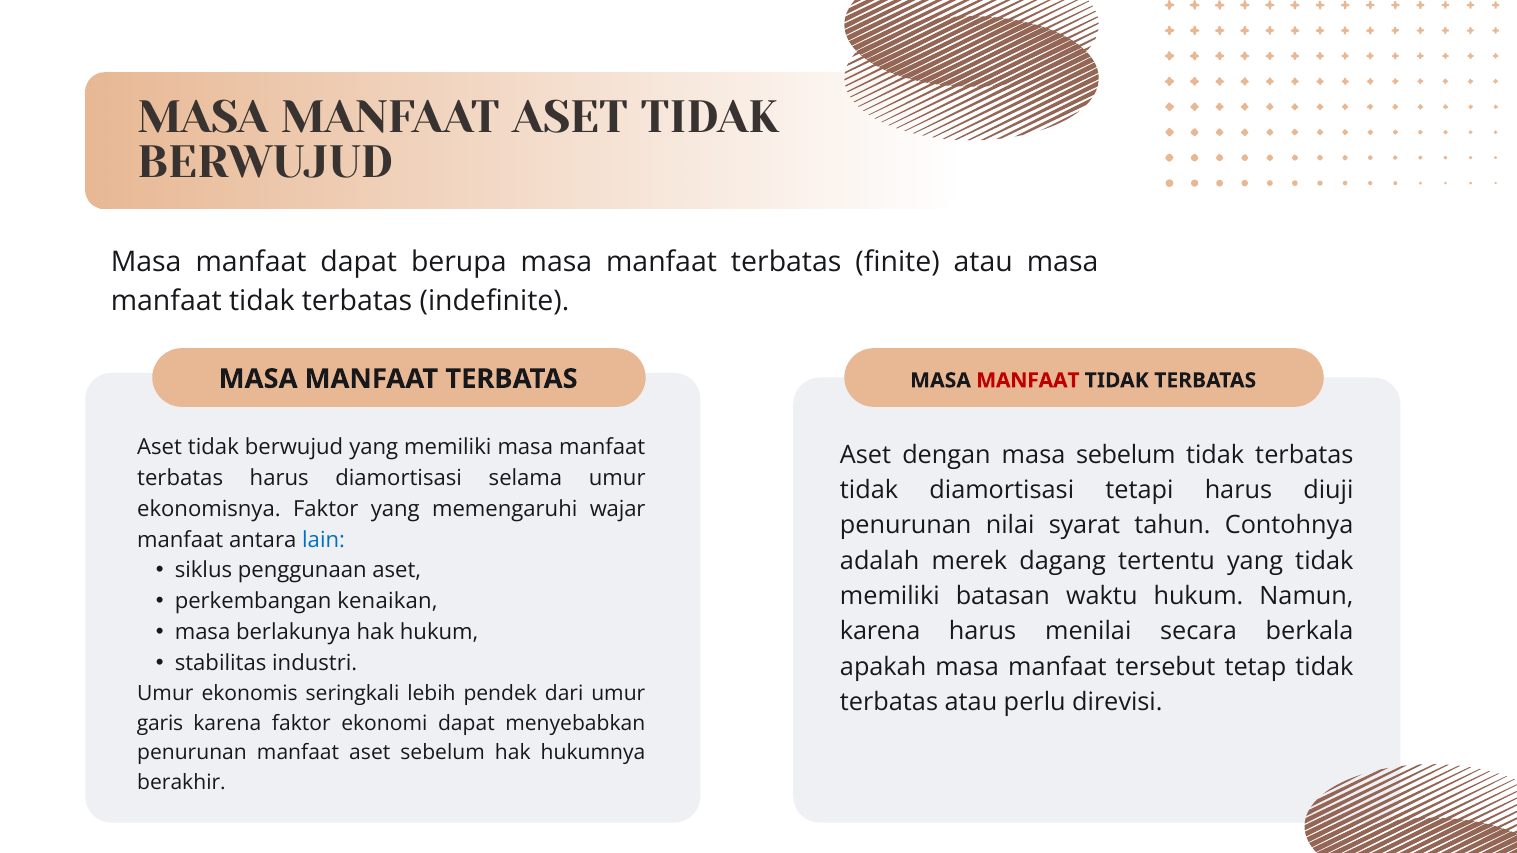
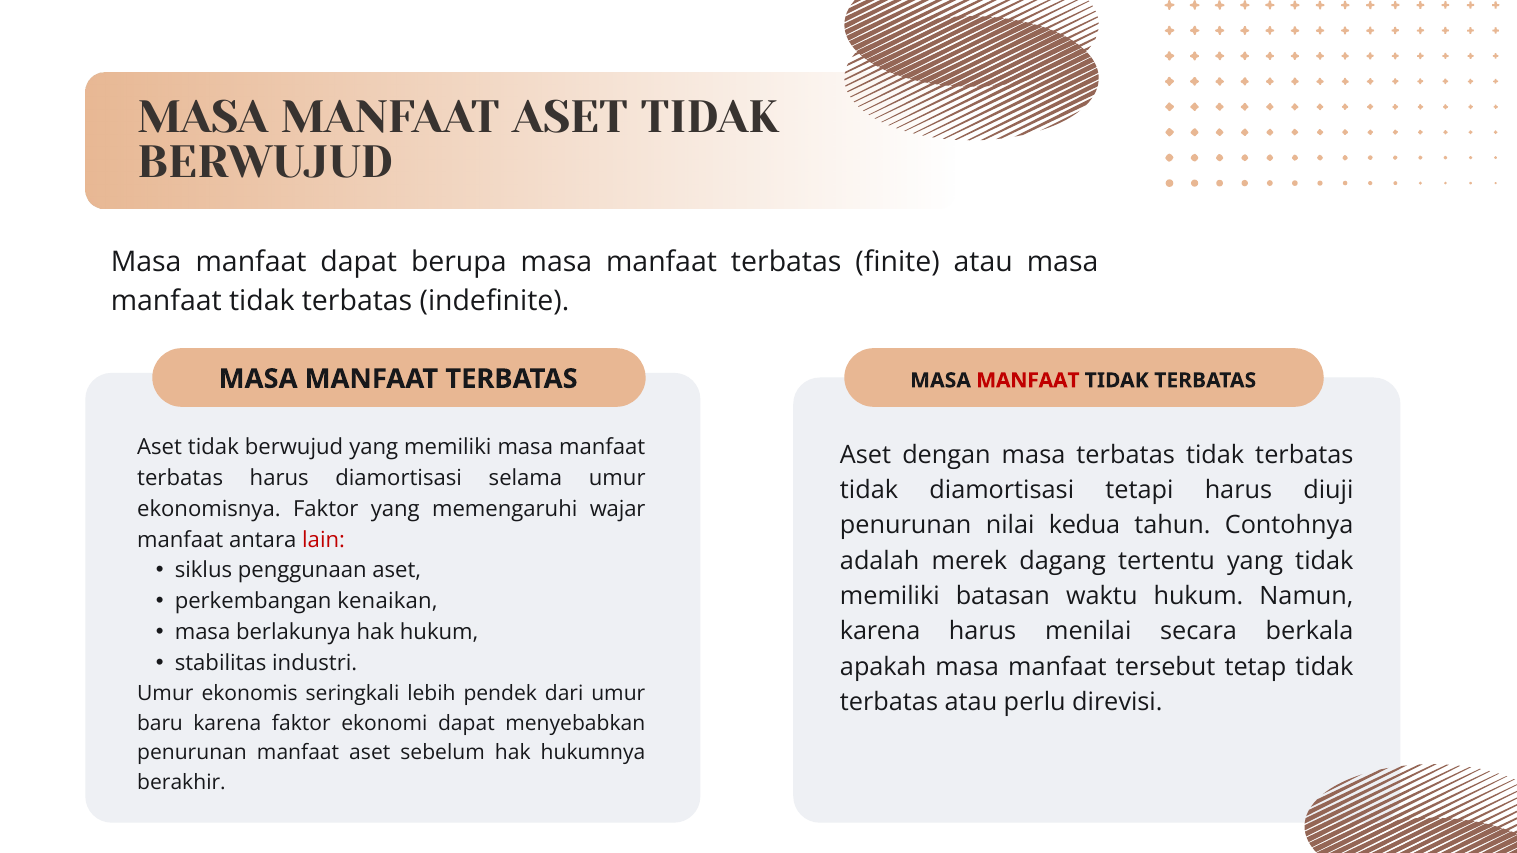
masa sebelum: sebelum -> terbatas
syarat: syarat -> kedua
lain colour: blue -> red
garis: garis -> baru
